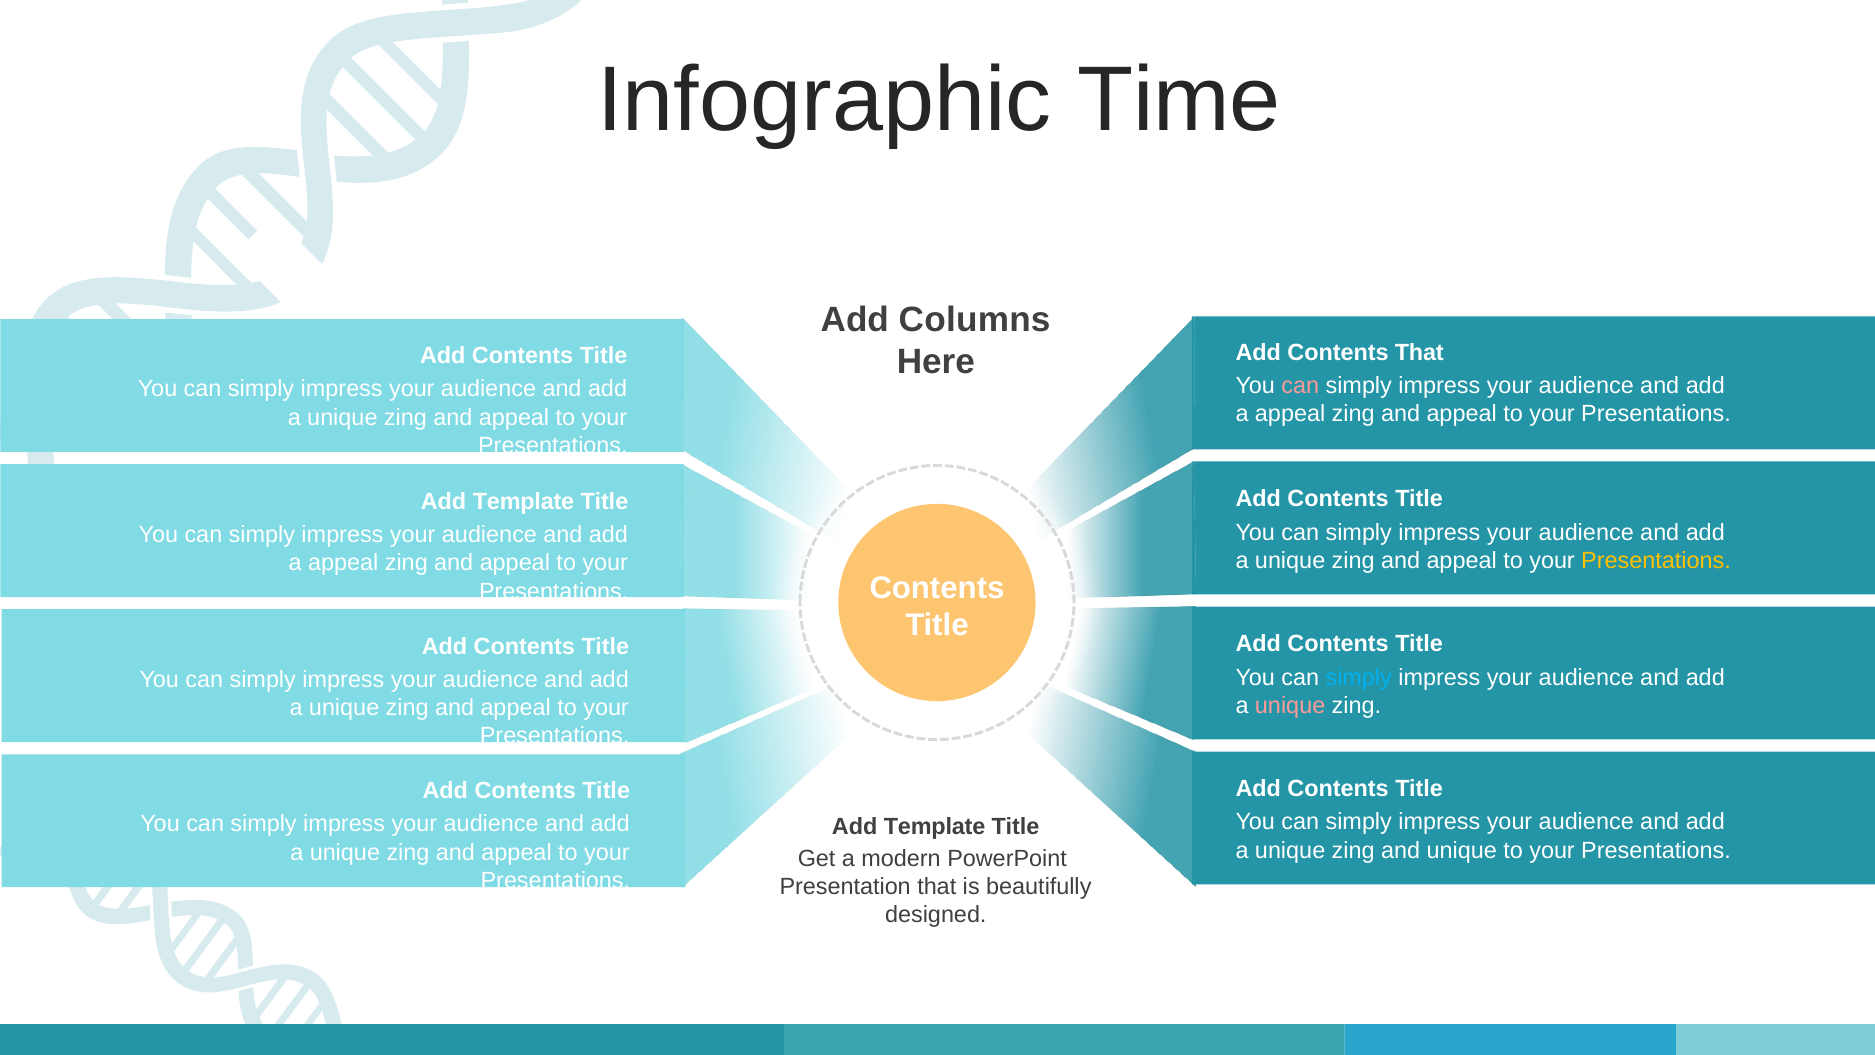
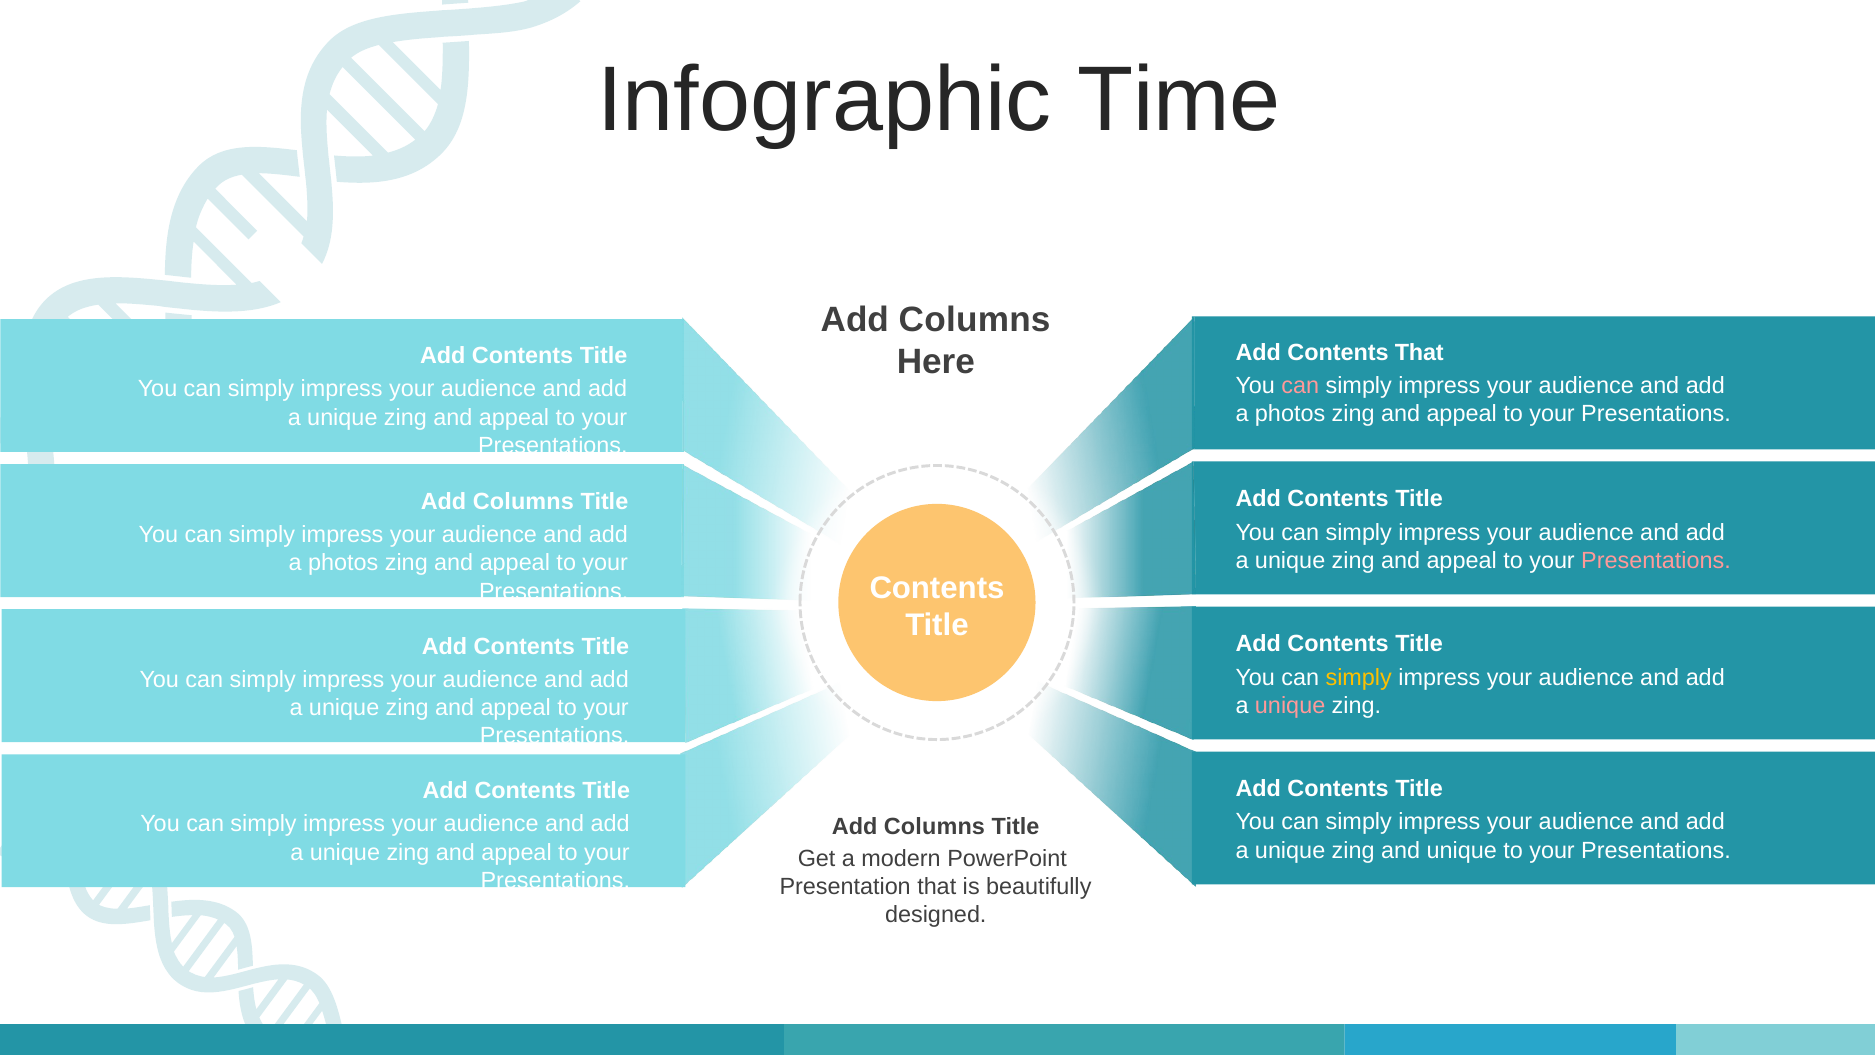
appeal at (1290, 414): appeal -> photos
Template at (524, 502): Template -> Columns
Presentations at (1656, 560) colour: yellow -> pink
appeal at (343, 563): appeal -> photos
simply at (1359, 677) colour: light blue -> yellow
Template at (935, 827): Template -> Columns
